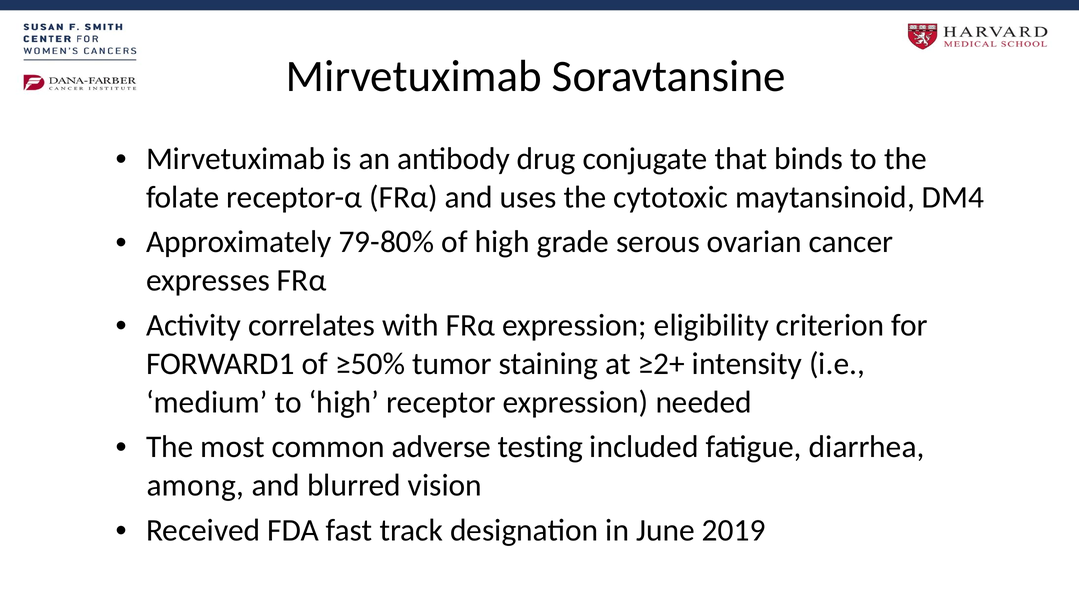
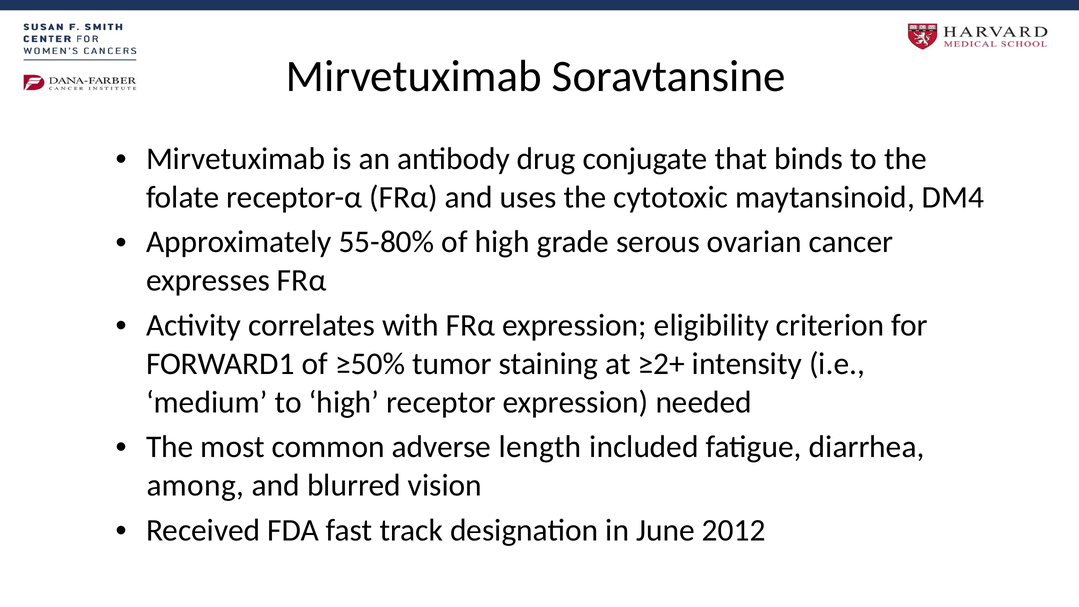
79-80%: 79-80% -> 55-80%
testing: testing -> length
2019: 2019 -> 2012
